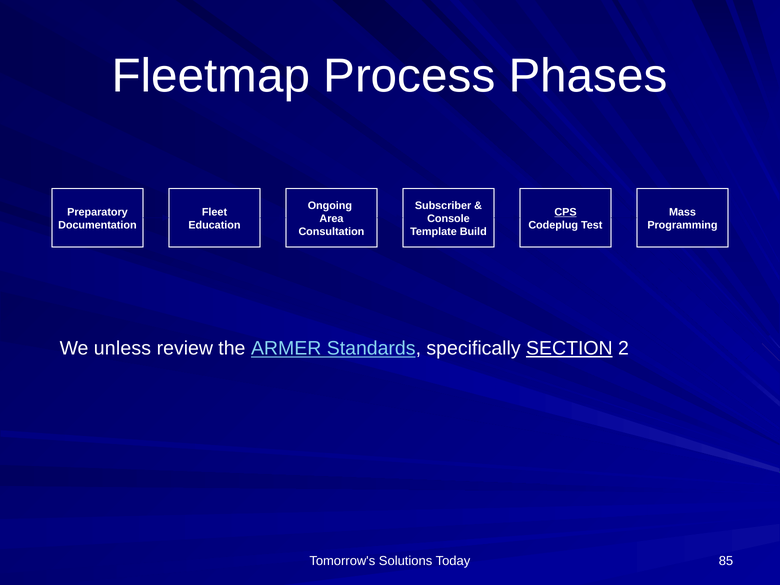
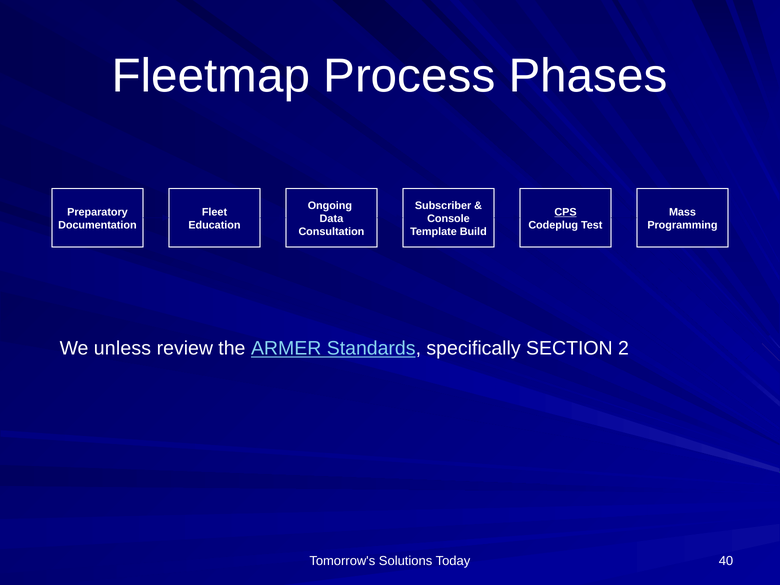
Area: Area -> Data
SECTION underline: present -> none
85: 85 -> 40
